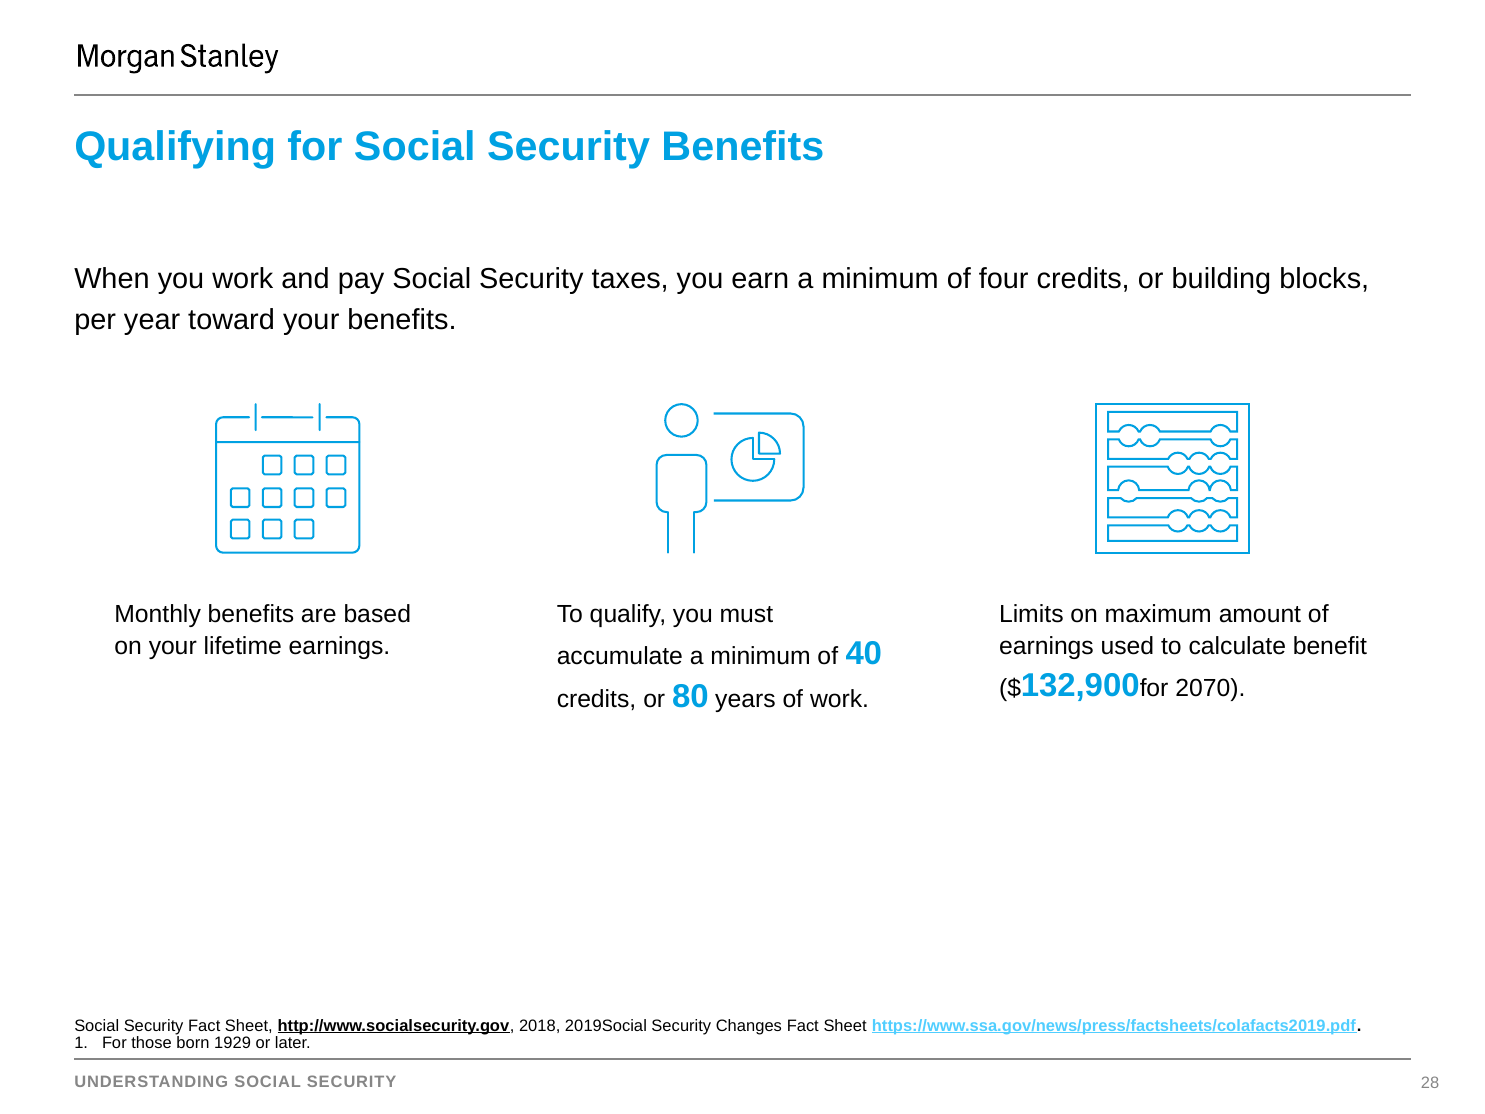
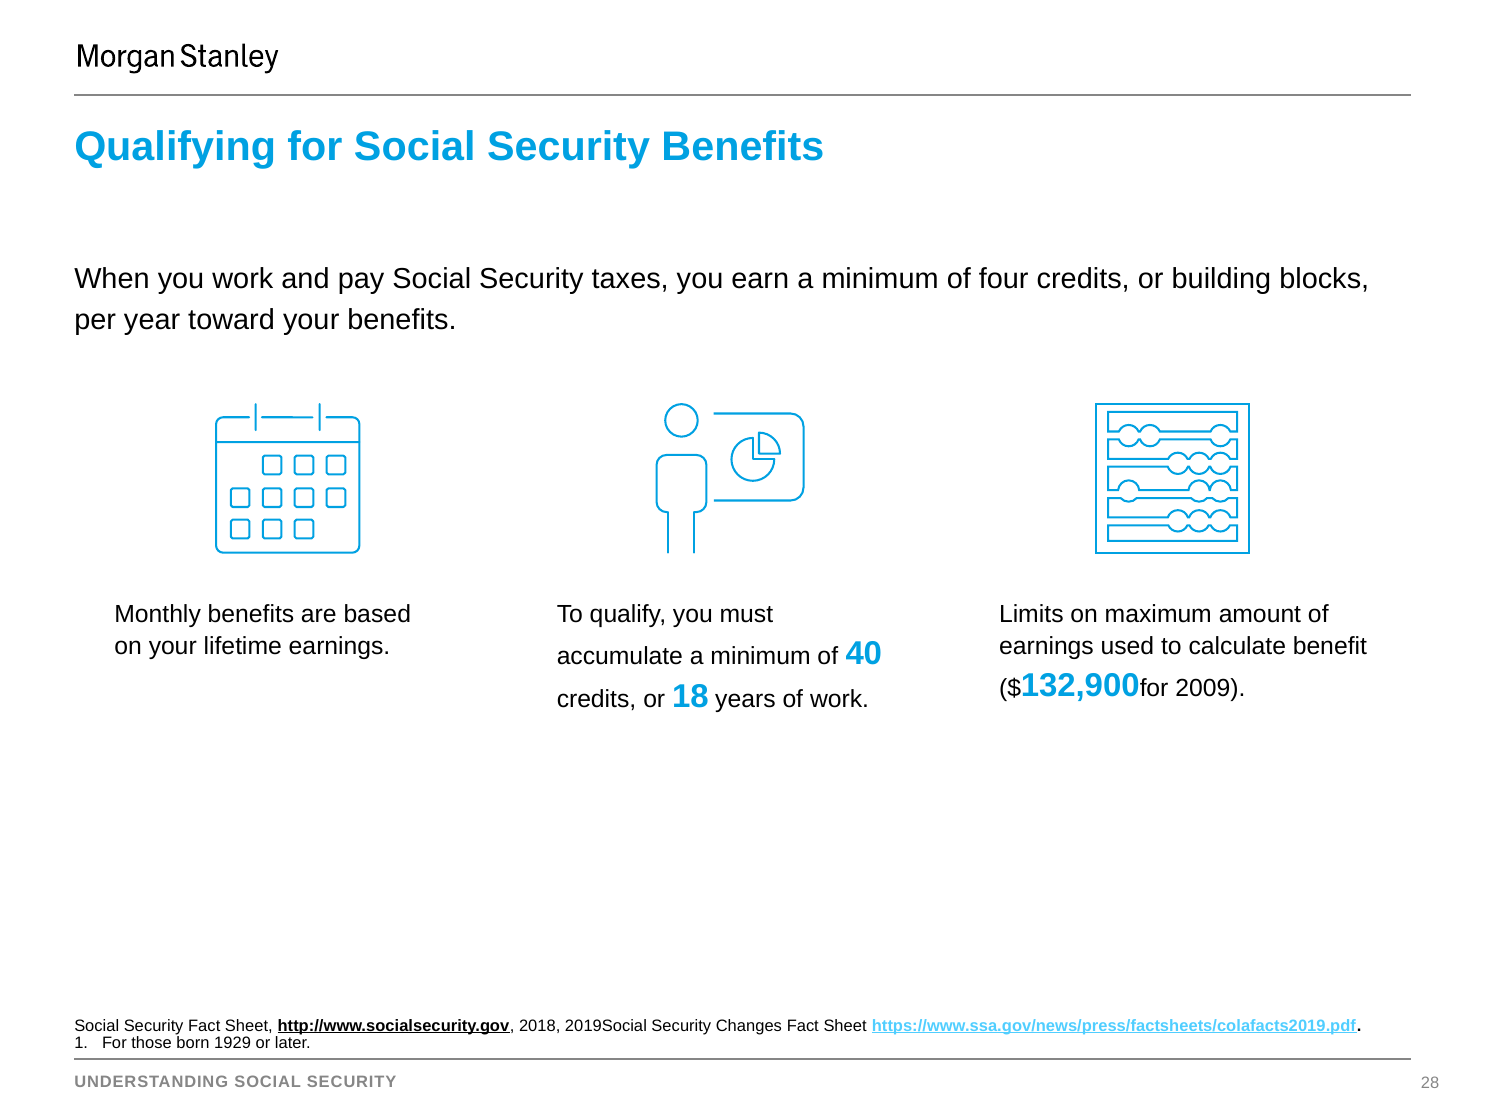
2070: 2070 -> 2009
80: 80 -> 18
